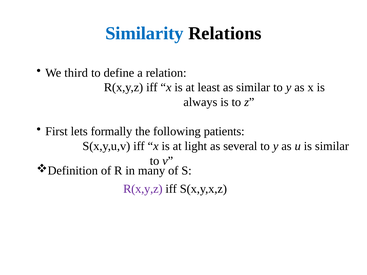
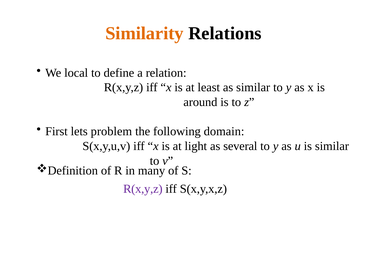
Similarity colour: blue -> orange
third: third -> local
always: always -> around
formally: formally -> problem
patients: patients -> domain
